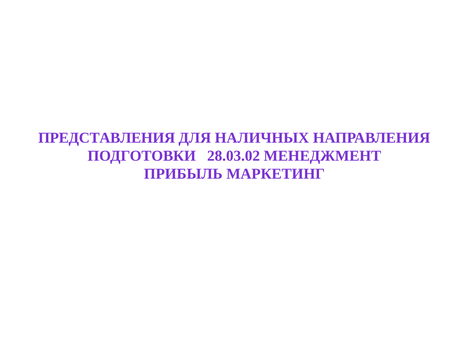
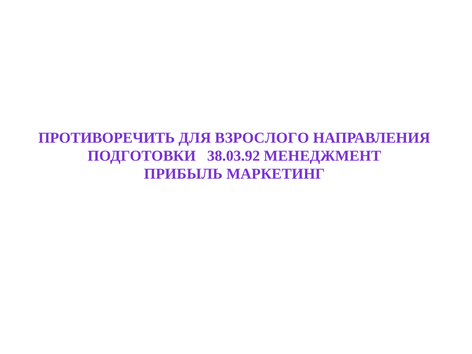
ПРЕДСТАВЛЕНИЯ: ПРЕДСТАВЛЕНИЯ -> ПРОТИВОРЕЧИТЬ
НАЛИЧНЫХ: НАЛИЧНЫХ -> ВЗРОСЛОГО
28.03.02: 28.03.02 -> 38.03.92
